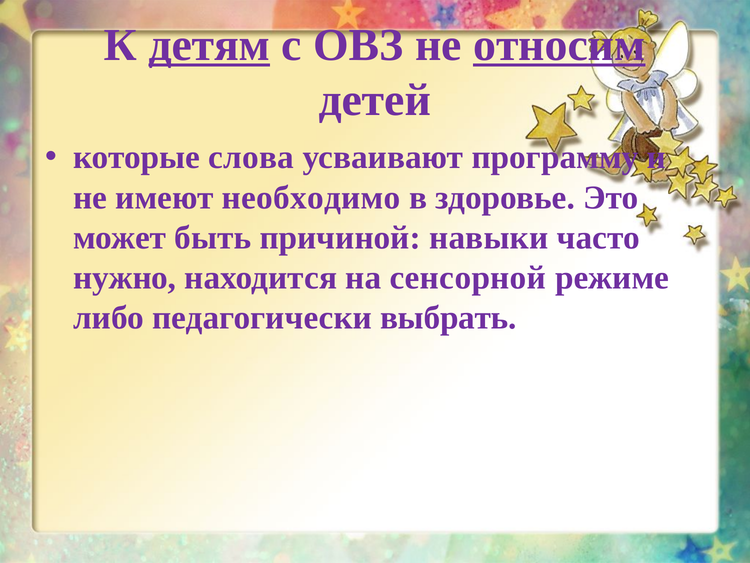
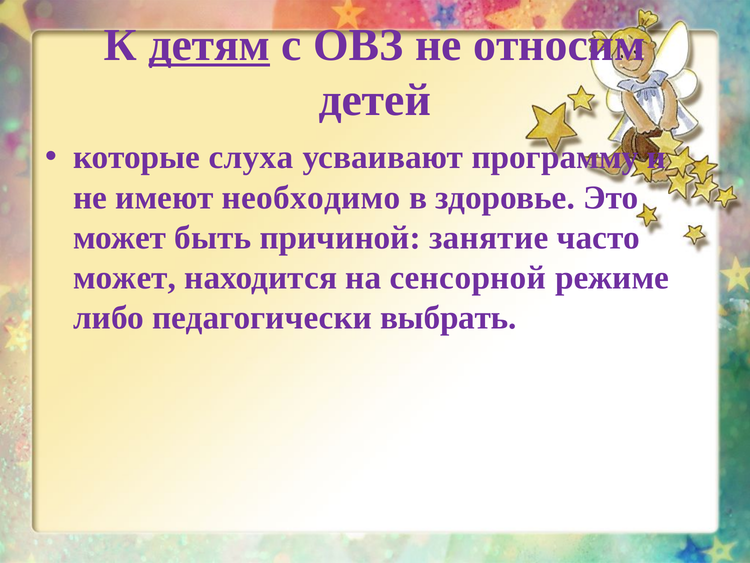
относим underline: present -> none
слова: слова -> слуха
навыки: навыки -> занятие
нужно at (125, 277): нужно -> может
